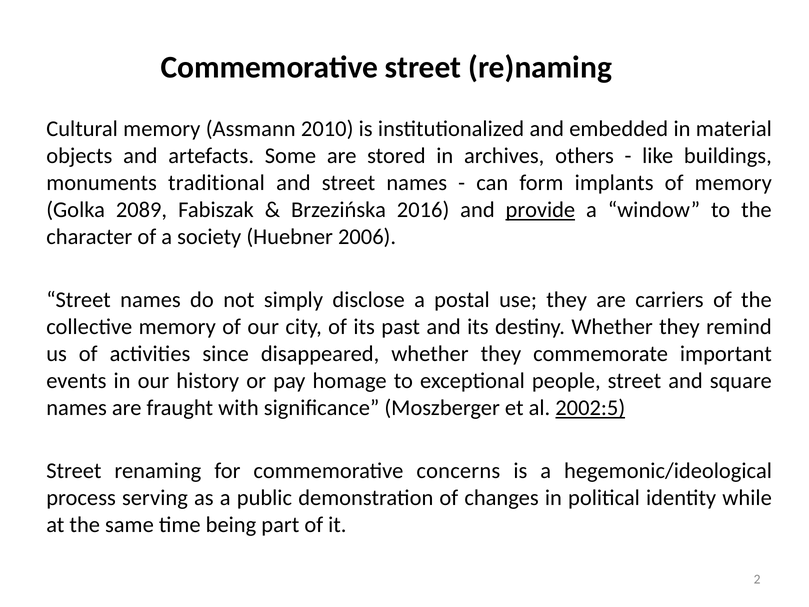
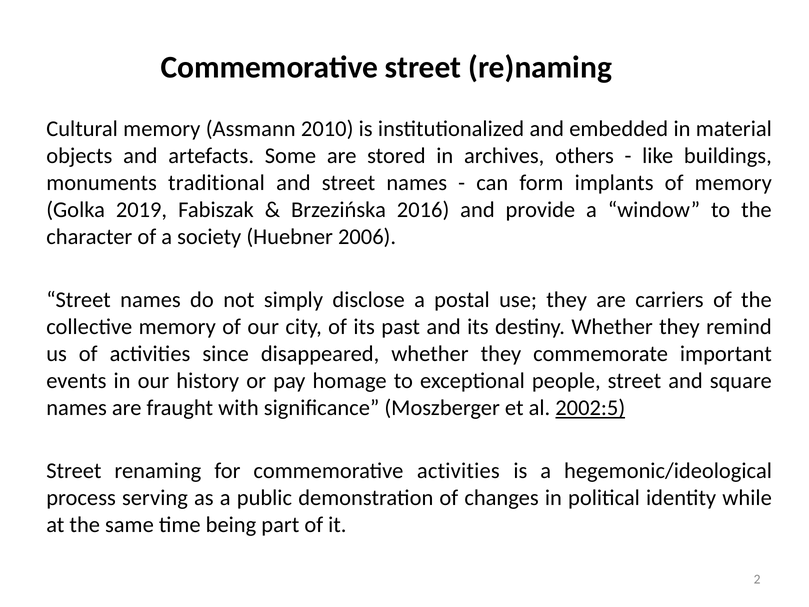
2089: 2089 -> 2019
provide underline: present -> none
commemorative concerns: concerns -> activities
